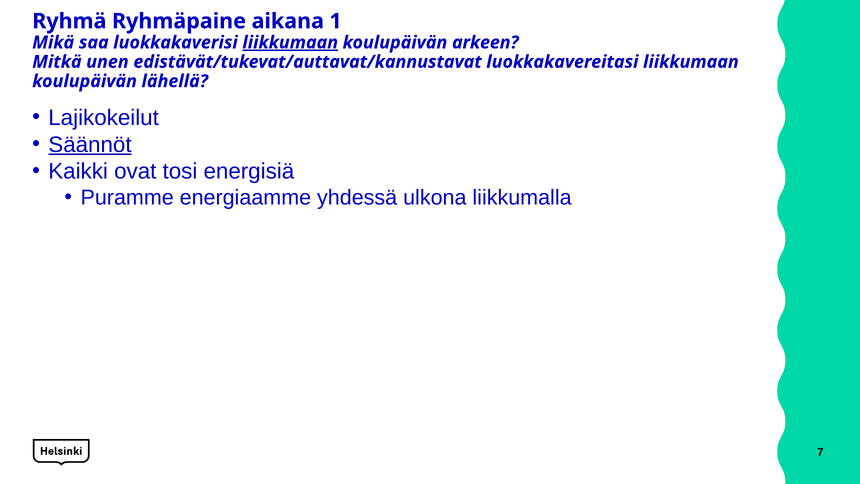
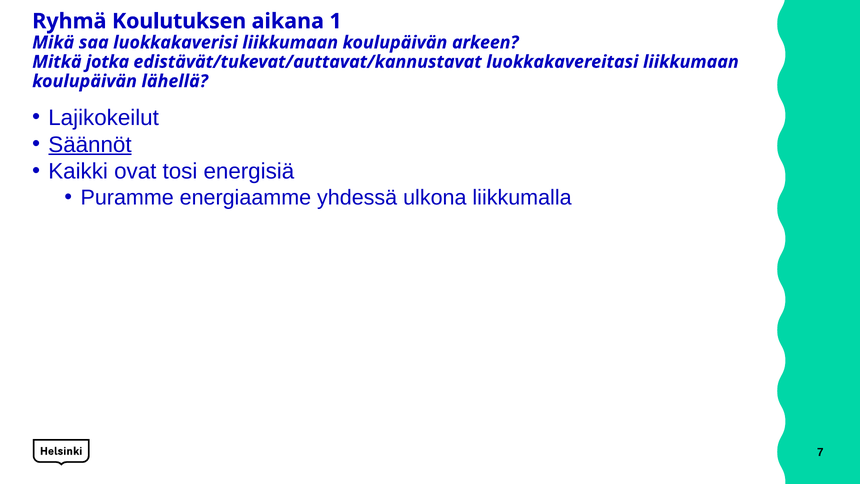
Ryhmäpaine: Ryhmäpaine -> Koulutuksen
liikkumaan at (290, 42) underline: present -> none
unen: unen -> jotka
